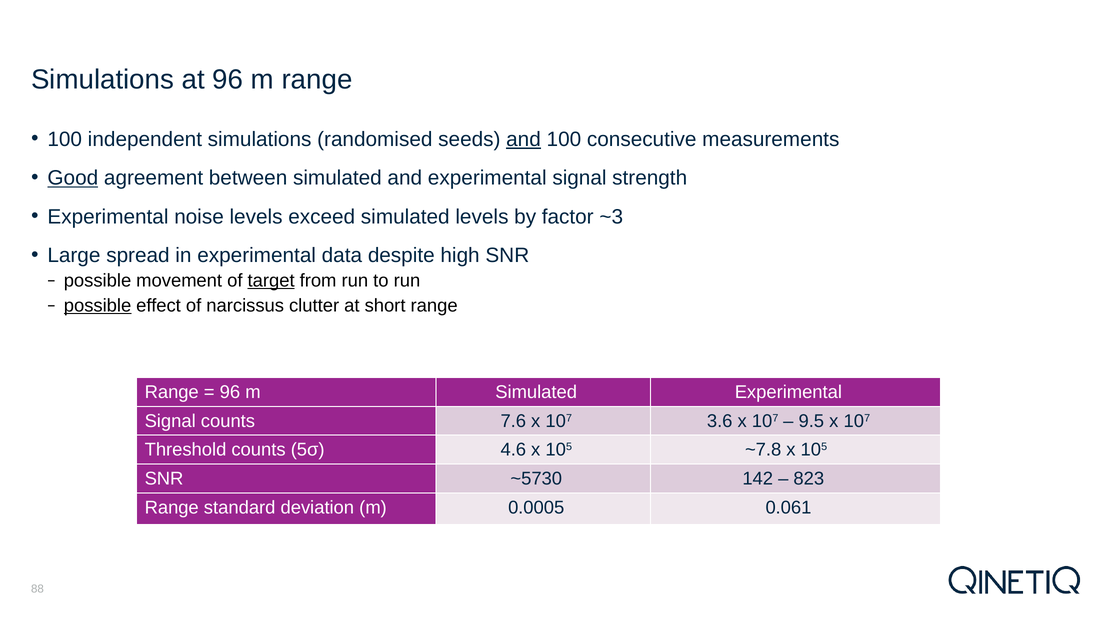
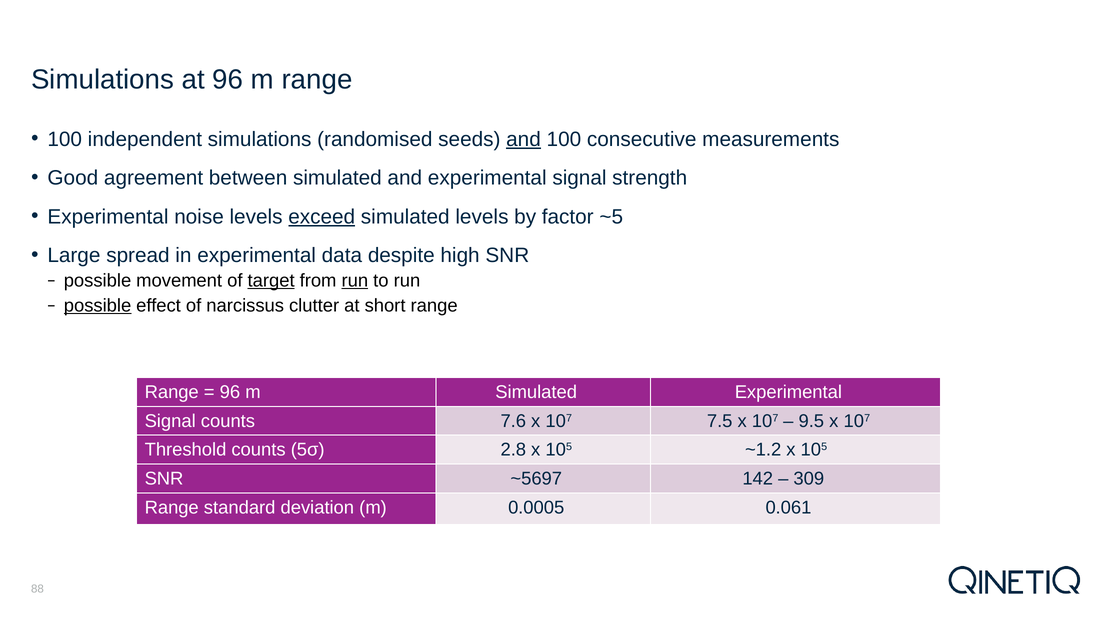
Good underline: present -> none
exceed underline: none -> present
~3: ~3 -> ~5
run at (355, 280) underline: none -> present
3.6: 3.6 -> 7.5
4.6: 4.6 -> 2.8
~7.8: ~7.8 -> ~1.2
~5730: ~5730 -> ~5697
823: 823 -> 309
